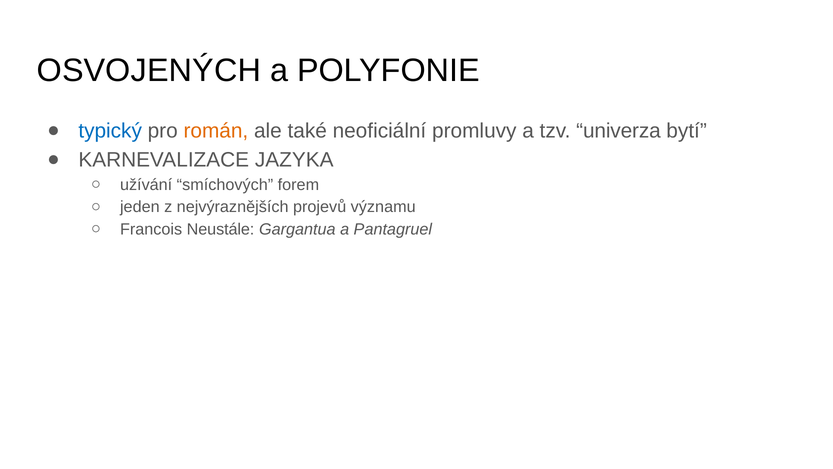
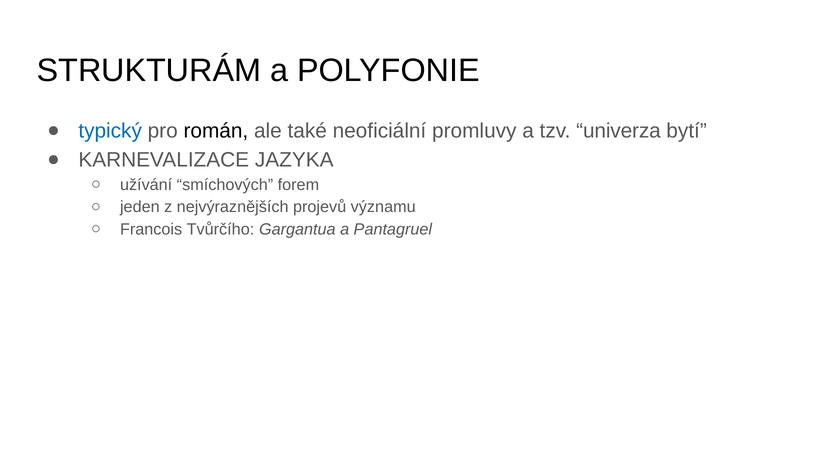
OSVOJENÝCH: OSVOJENÝCH -> STRUKTURÁM
román colour: orange -> black
Neustále: Neustále -> Tvůrčího
